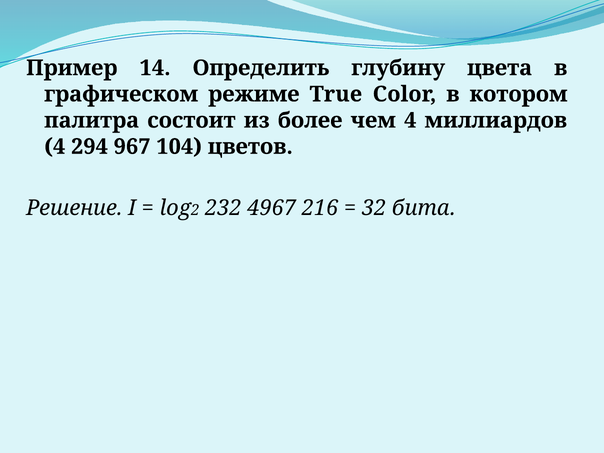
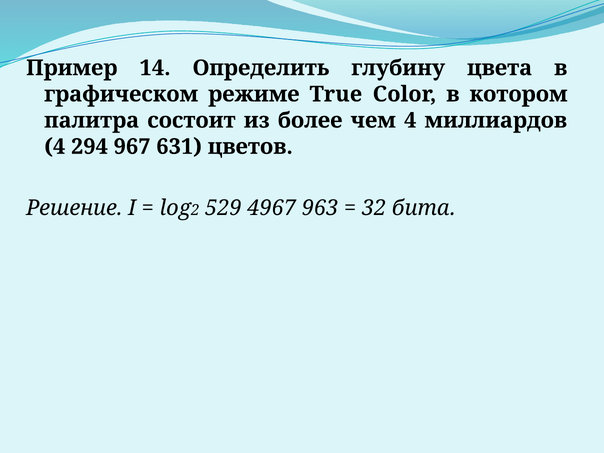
104: 104 -> 631
232: 232 -> 529
216: 216 -> 963
